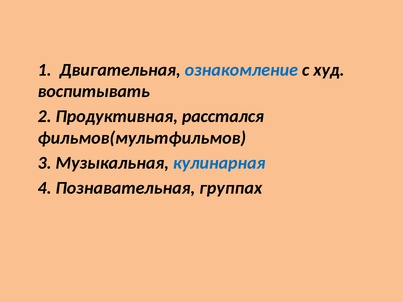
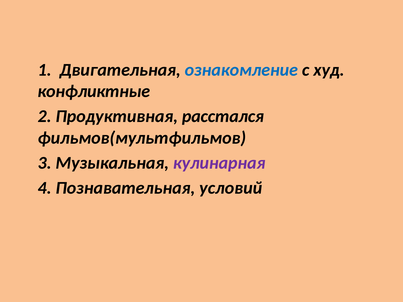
воспитывать: воспитывать -> конфликтные
кулинарная colour: blue -> purple
группах: группах -> условий
